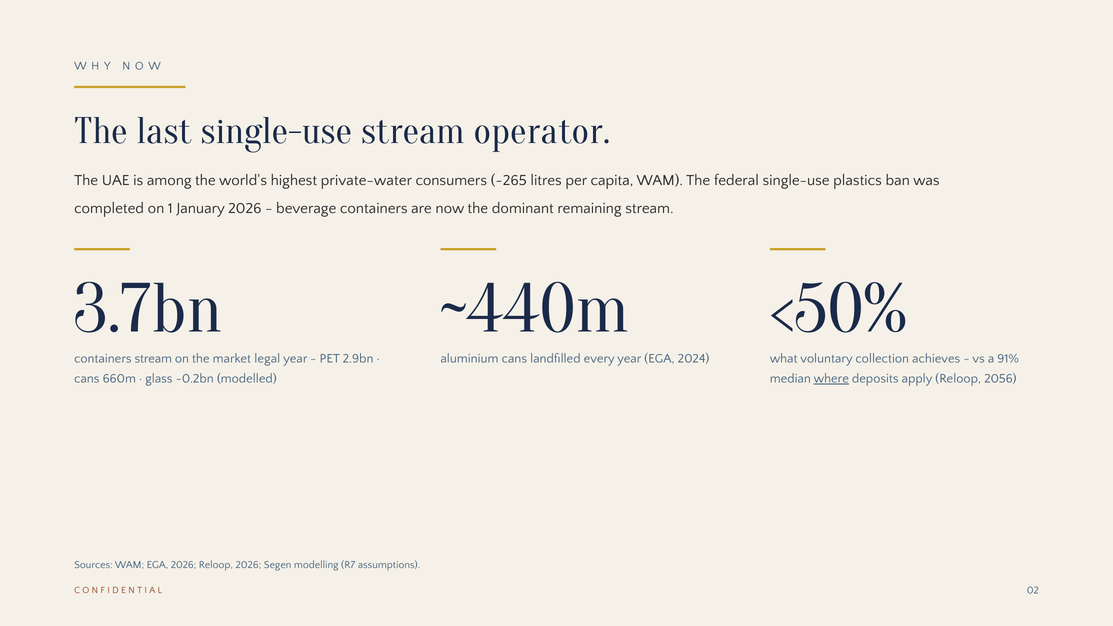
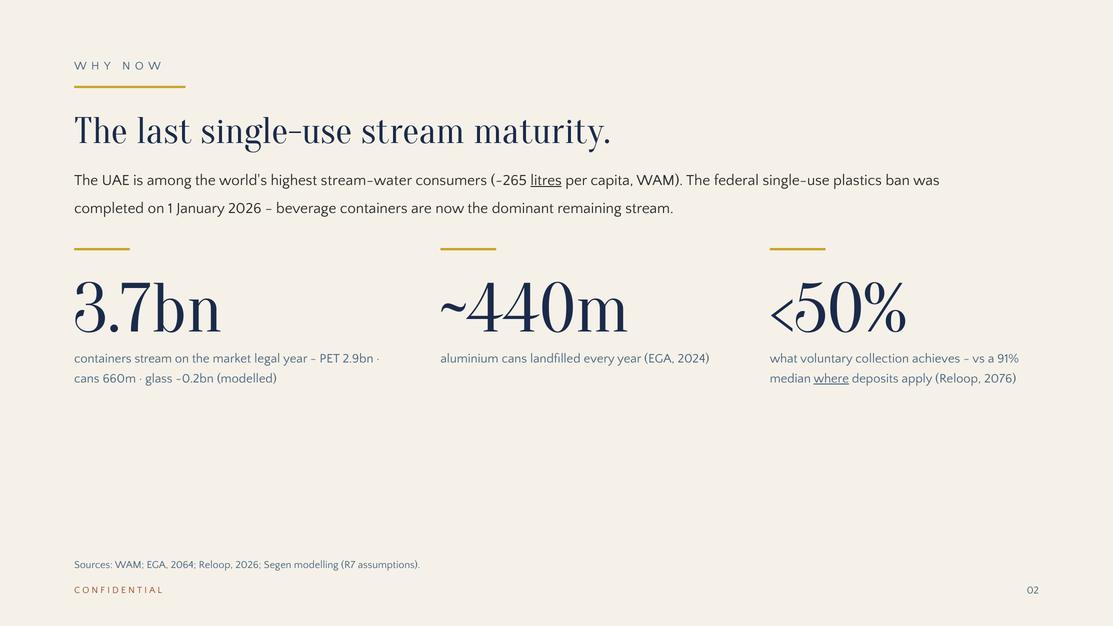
operator: operator -> maturity
private-water: private-water -> stream-water
litres underline: none -> present
2056: 2056 -> 2076
EGA 2026: 2026 -> 2064
